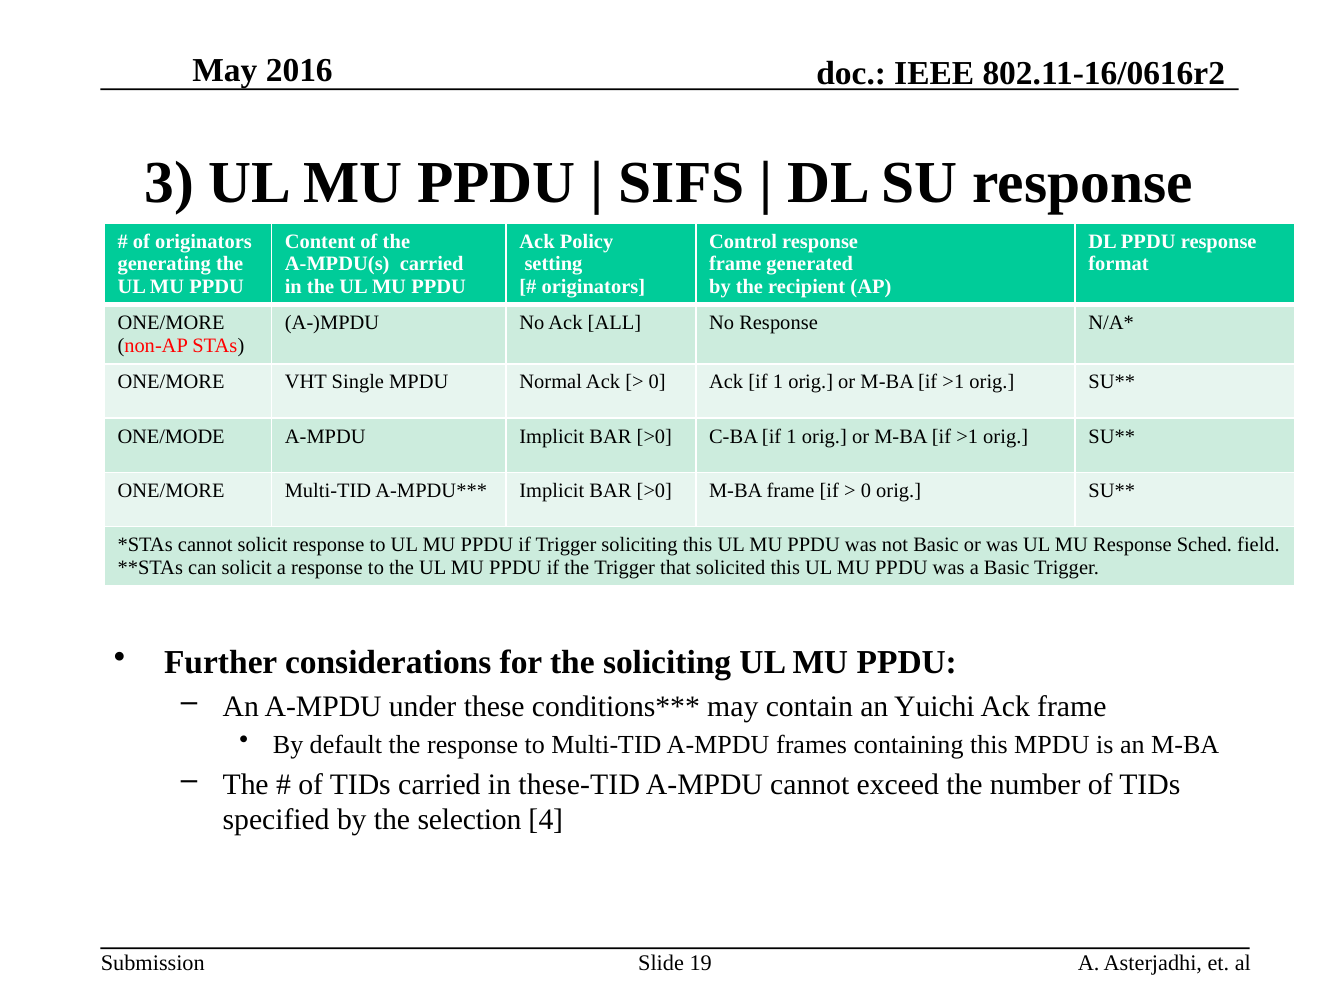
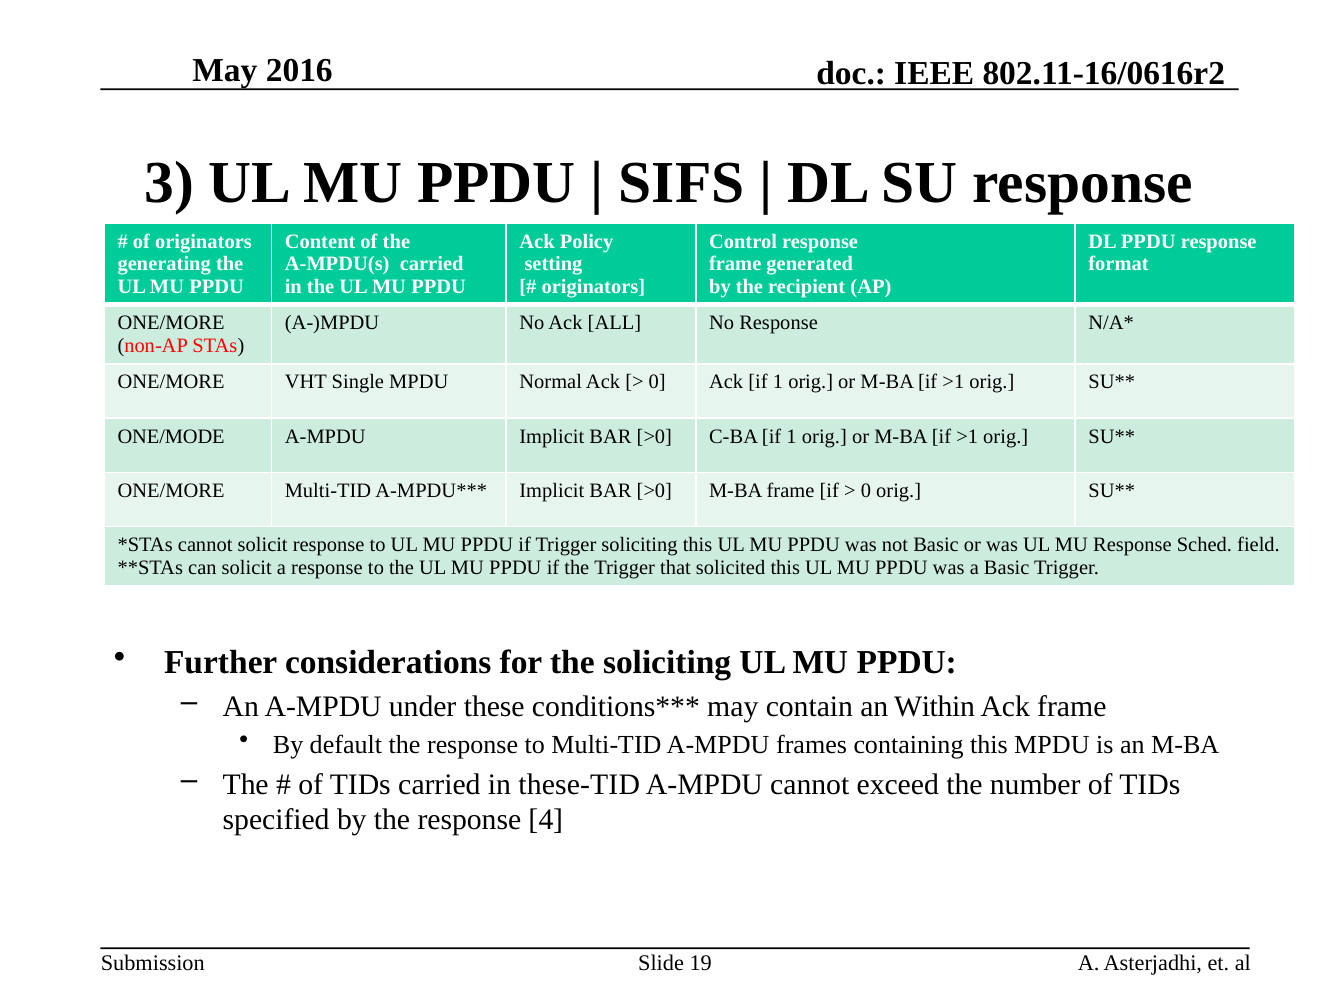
Yuichi: Yuichi -> Within
by the selection: selection -> response
